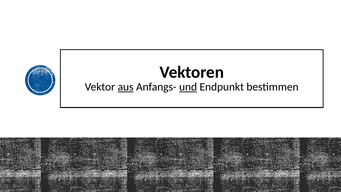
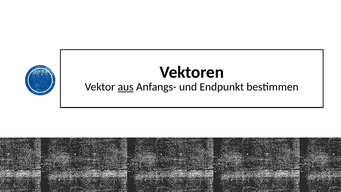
und underline: present -> none
